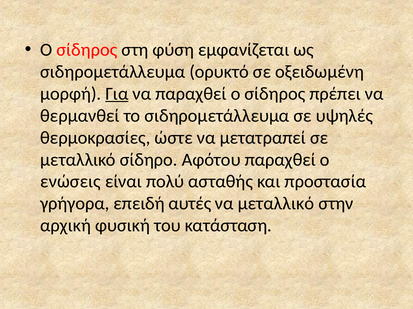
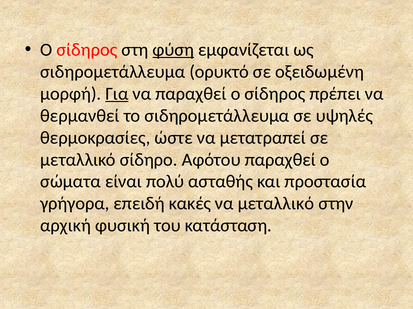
φύση underline: none -> present
ενώσεις: ενώσεις -> σώματα
αυτές: αυτές -> κακές
